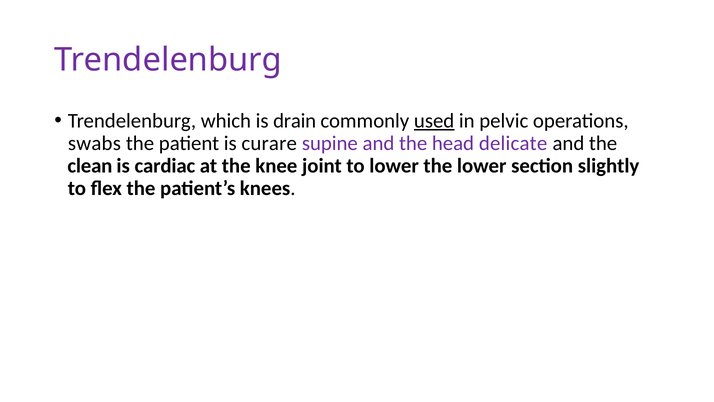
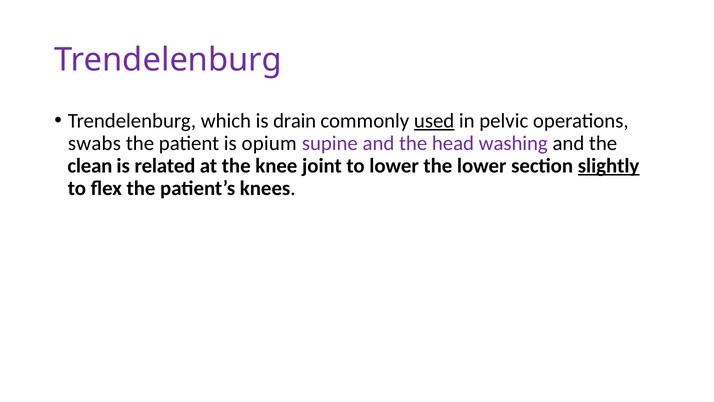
curare: curare -> opium
delicate: delicate -> washing
cardiac: cardiac -> related
slightly underline: none -> present
